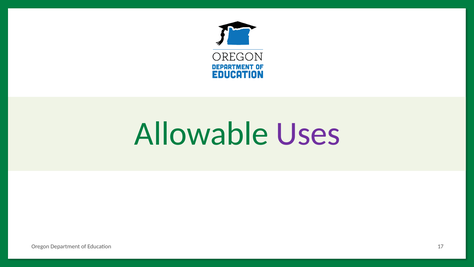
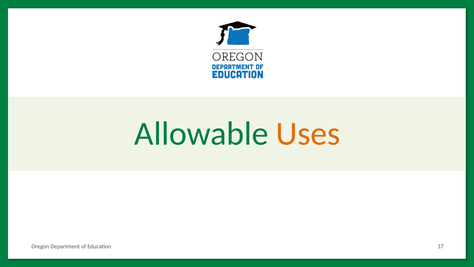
Uses colour: purple -> orange
